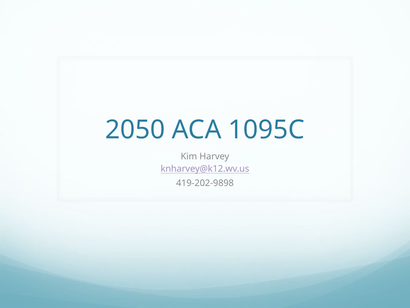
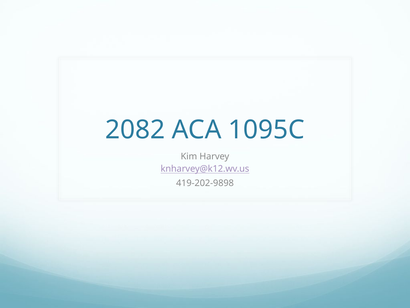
2050: 2050 -> 2082
